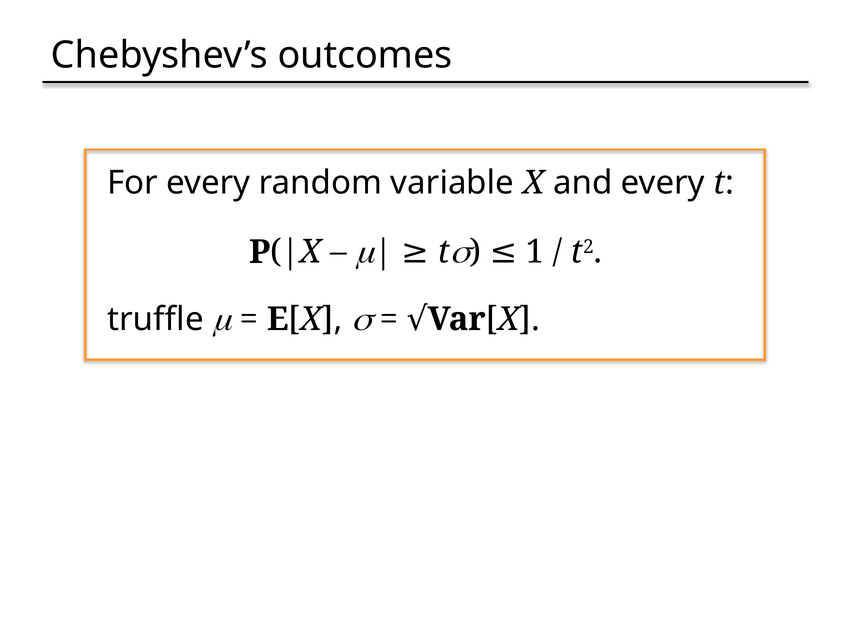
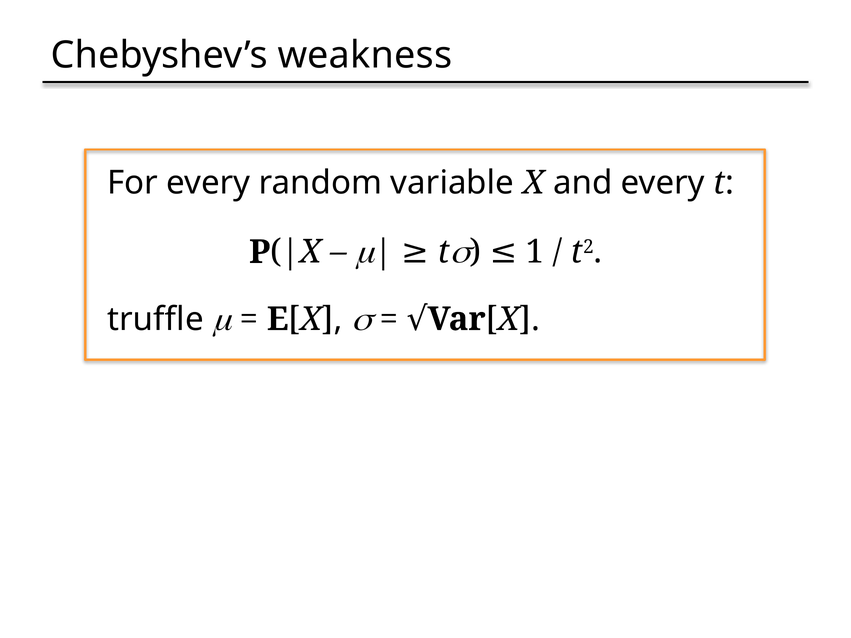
outcomes: outcomes -> weakness
